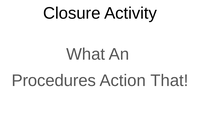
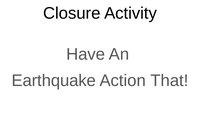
What: What -> Have
Procedures: Procedures -> Earthquake
